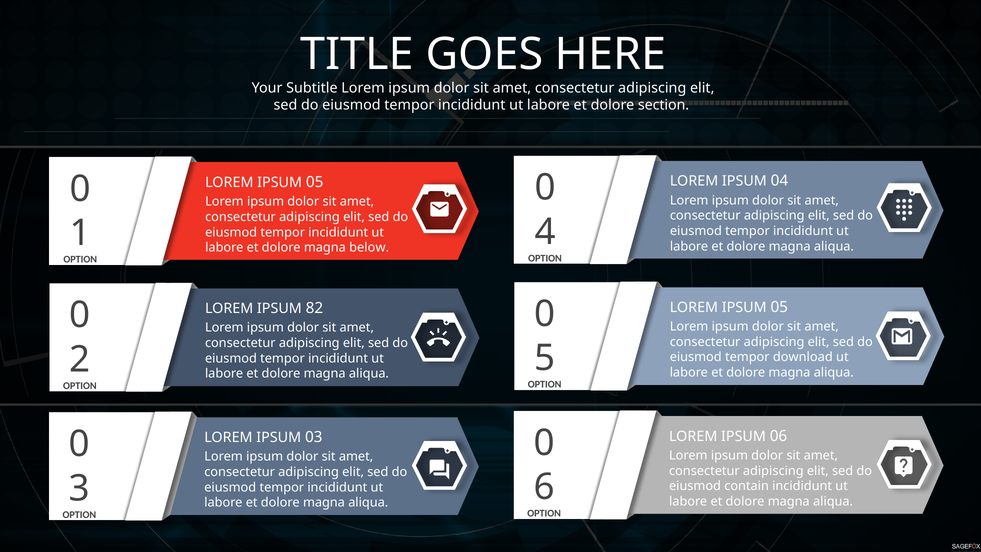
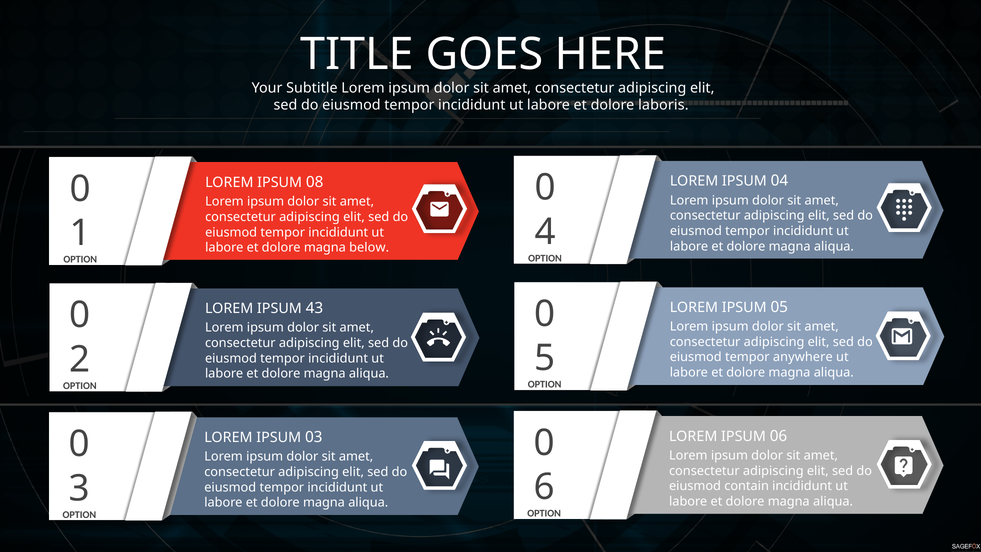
section: section -> laboris
05 at (315, 182): 05 -> 08
82: 82 -> 43
download: download -> anywhere
